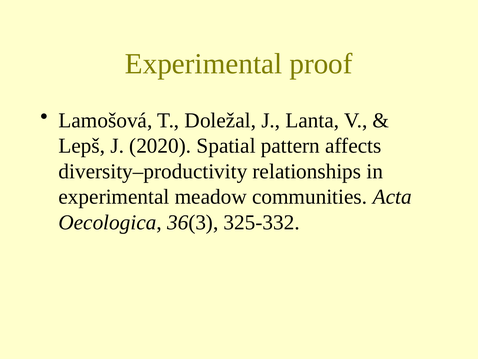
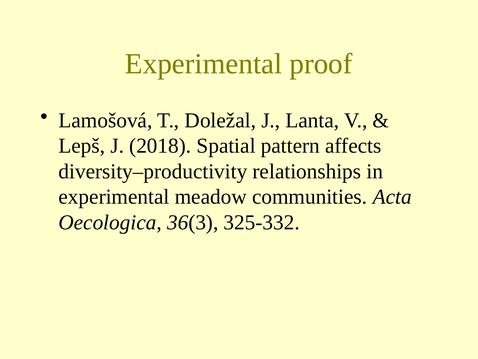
2020: 2020 -> 2018
